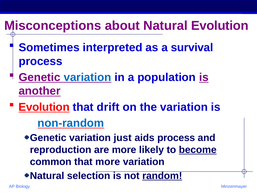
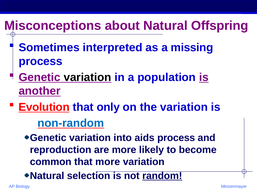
Natural Evolution: Evolution -> Offspring
survival: survival -> missing
variation at (87, 77) colour: blue -> black
drift: drift -> only
just: just -> into
become underline: present -> none
